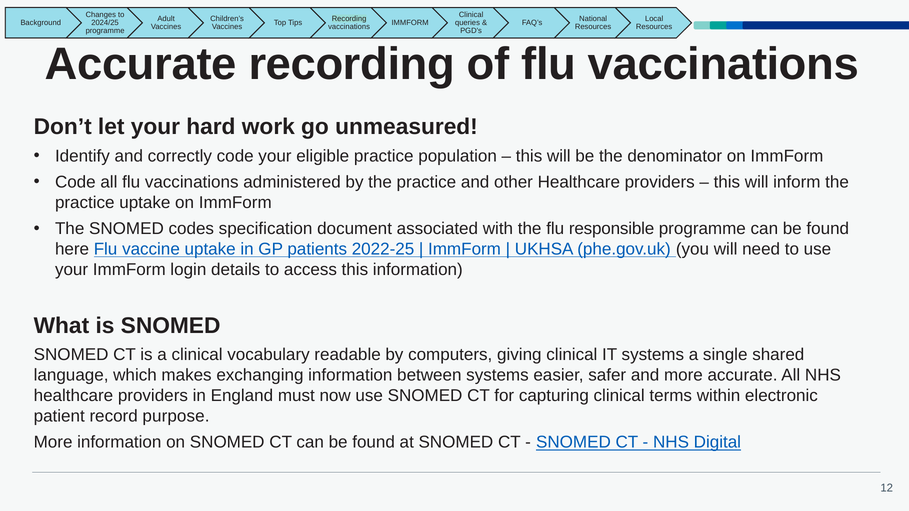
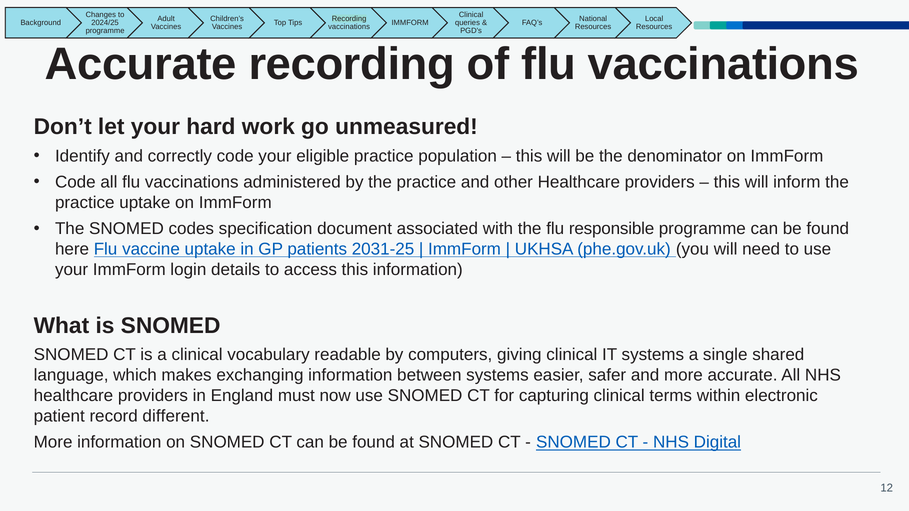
2022-25: 2022-25 -> 2031-25
purpose: purpose -> different
